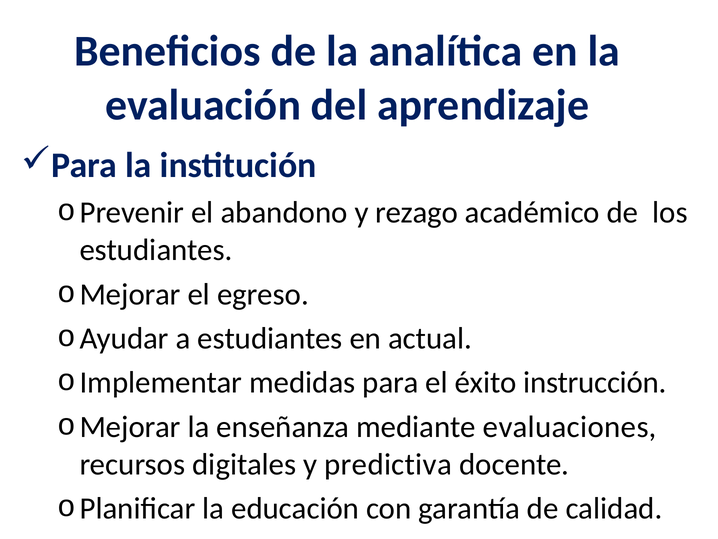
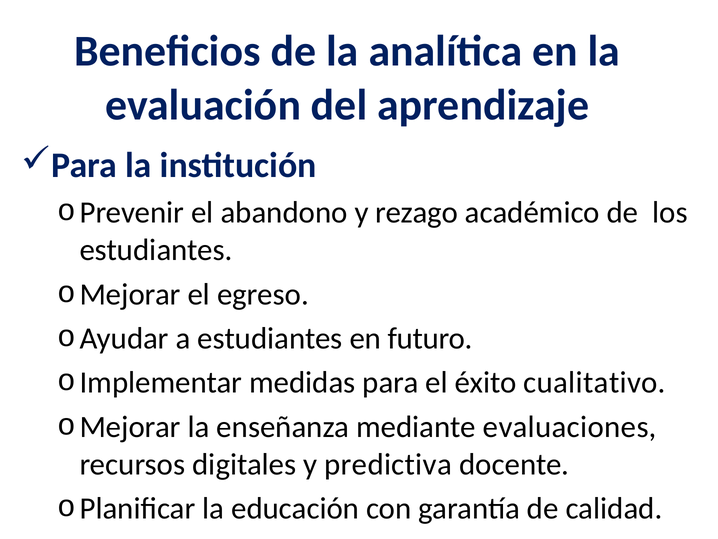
actual: actual -> futuro
instrucción: instrucción -> cualitativo
